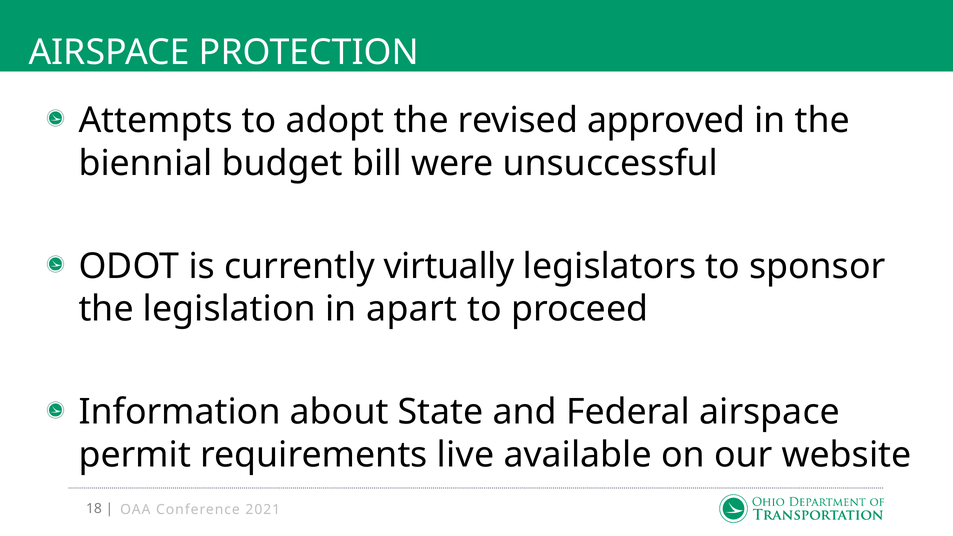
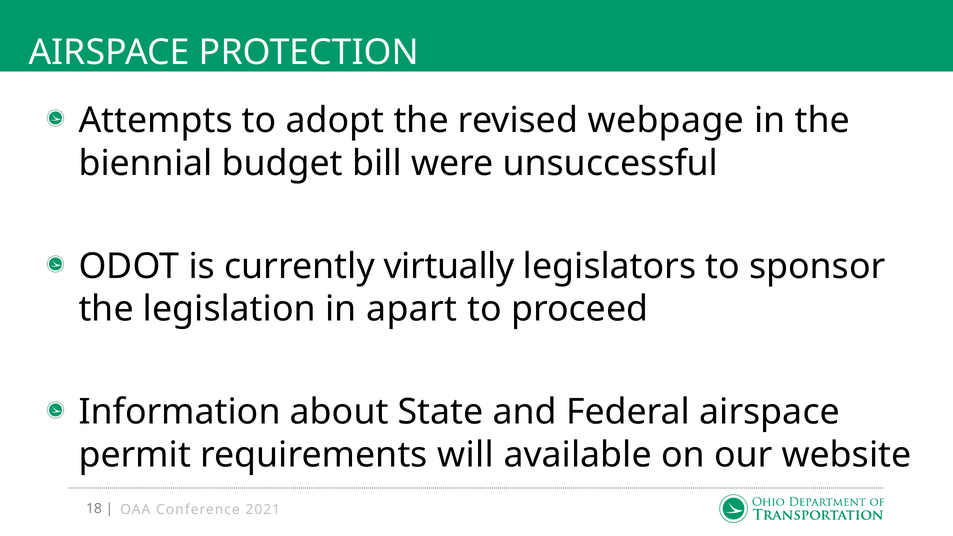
approved: approved -> webpage
live: live -> will
